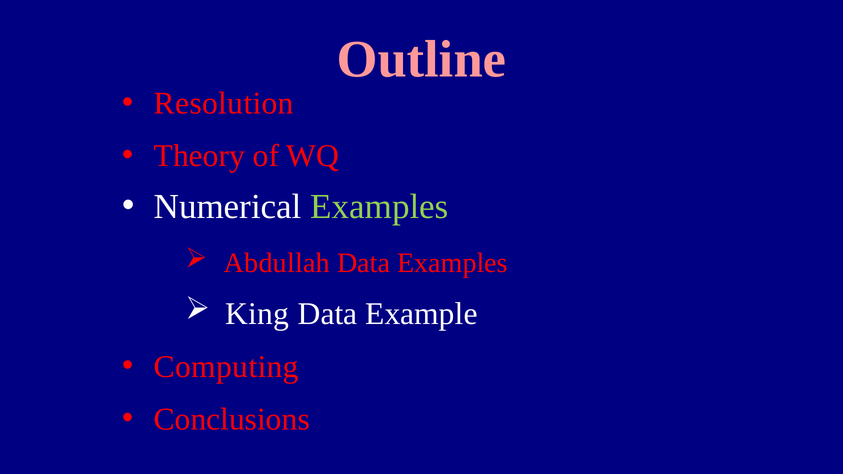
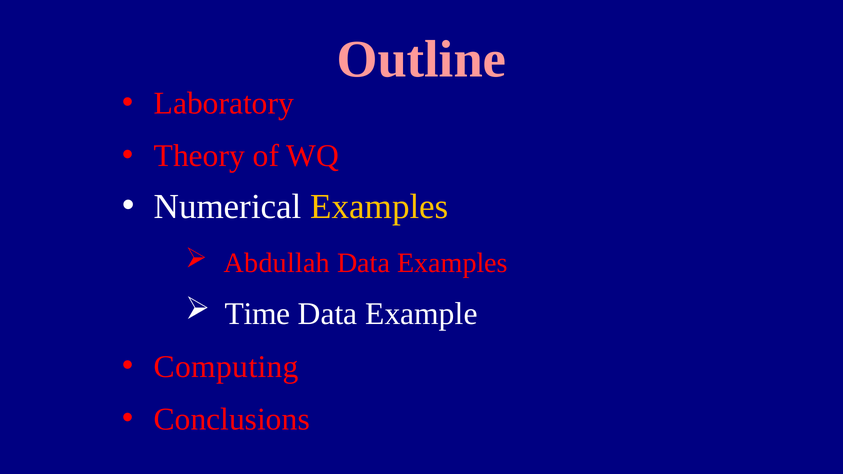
Resolution: Resolution -> Laboratory
Examples at (380, 207) colour: light green -> yellow
King: King -> Time
